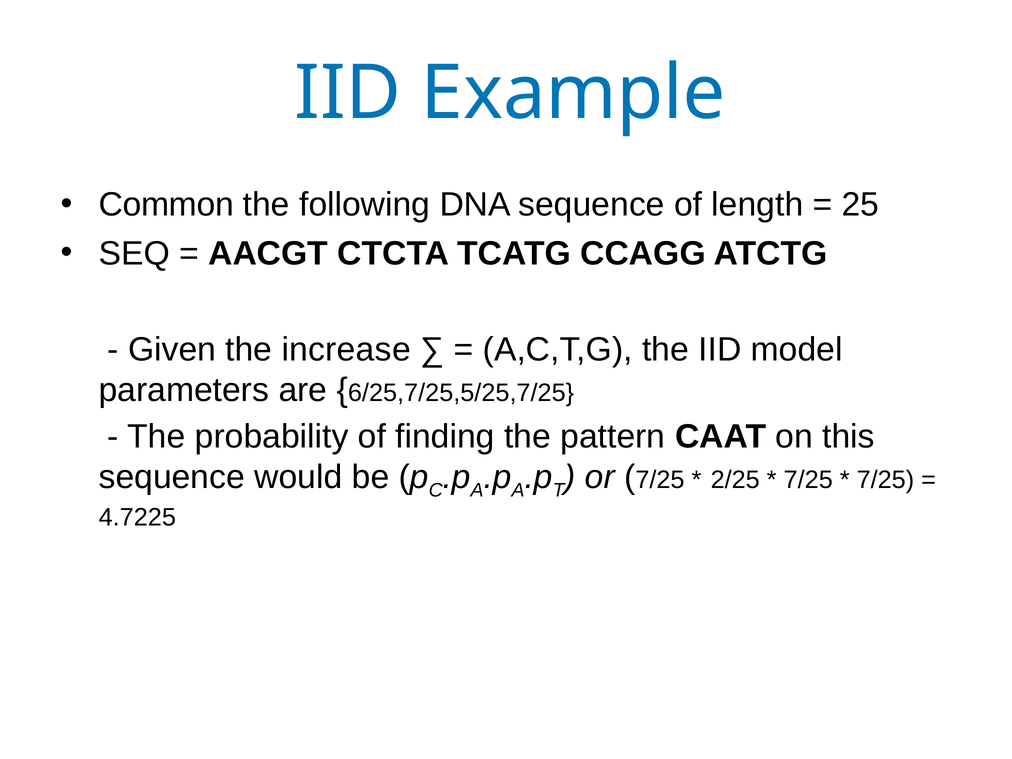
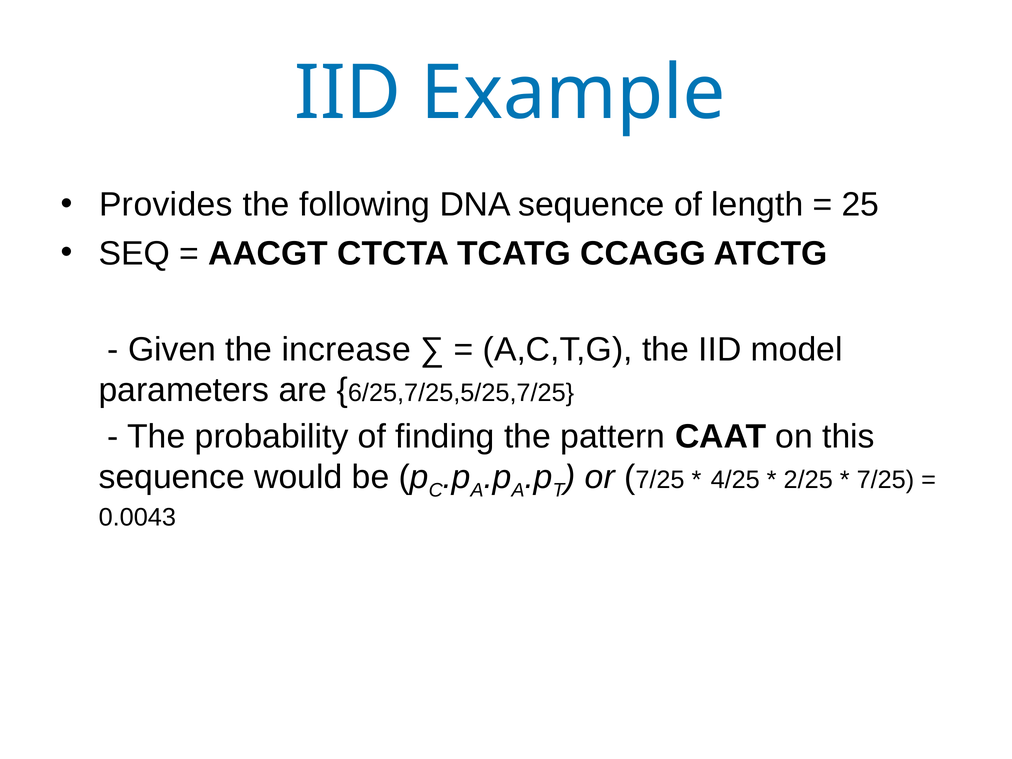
Common: Common -> Provides
2/25: 2/25 -> 4/25
7/25 at (808, 480): 7/25 -> 2/25
4.7225: 4.7225 -> 0.0043
